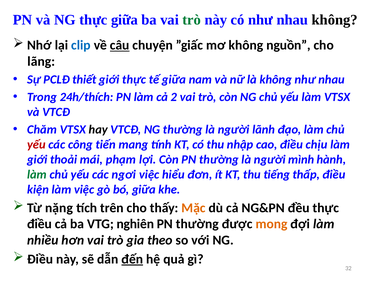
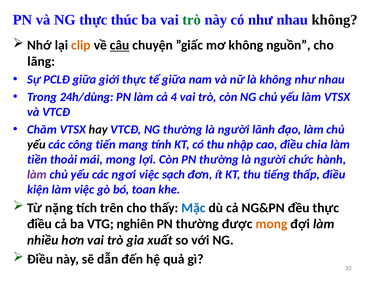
thực giữa: giữa -> thúc
clip colour: blue -> orange
PCLĐ thiết: thiết -> giữa
24h/thích: 24h/thích -> 24h/dùng
2: 2 -> 4
yếu at (36, 144) colour: red -> black
chịu: chịu -> chia
giới at (37, 159): giới -> tiền
mái phạm: phạm -> mong
mình: mình -> chức
làm at (37, 174) colour: green -> purple
hiểu: hiểu -> sạch
bó giữa: giữa -> toan
Mặc colour: orange -> blue
theo: theo -> xuất
đến underline: present -> none
